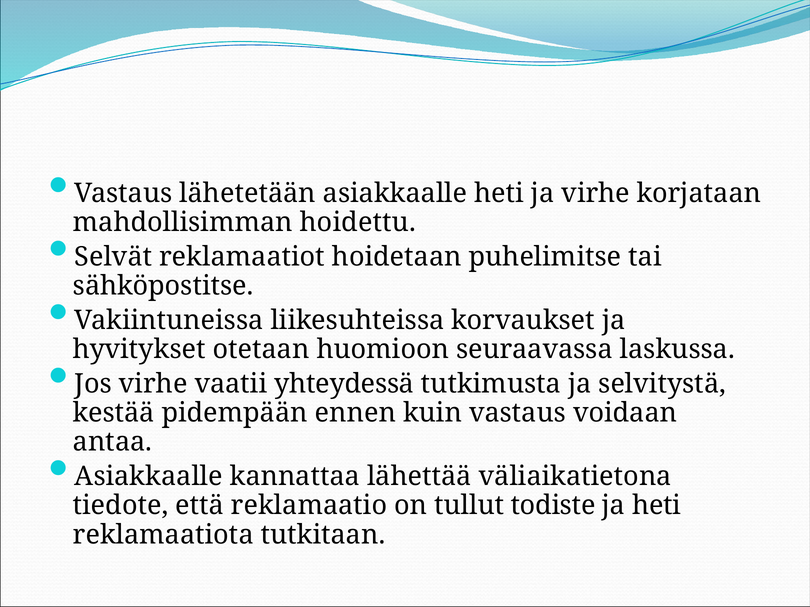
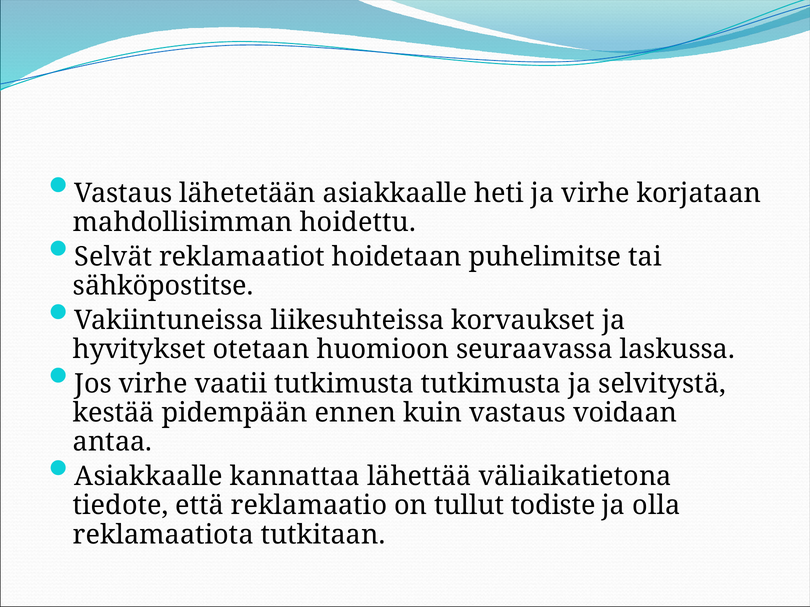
vaatii yhteydessä: yhteydessä -> tutkimusta
ja heti: heti -> olla
